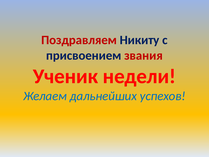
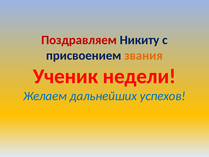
звания colour: red -> orange
